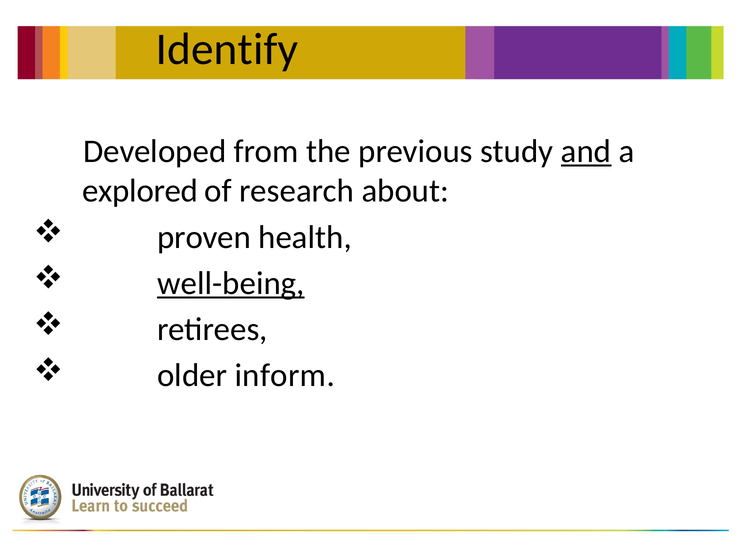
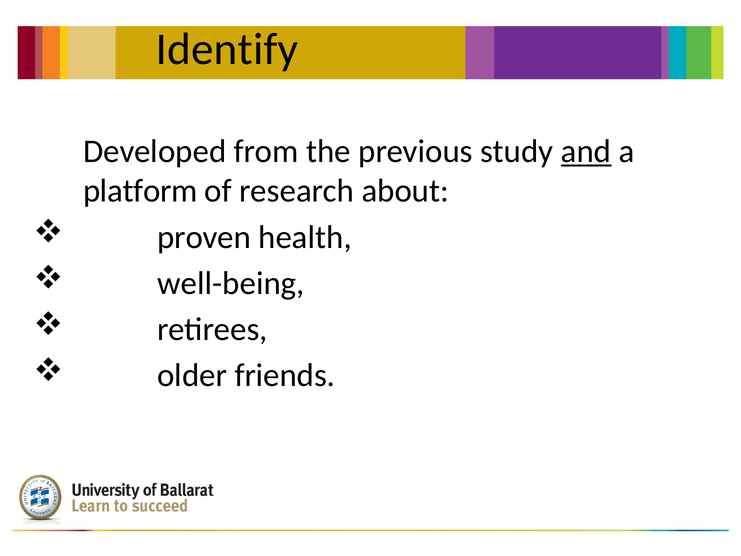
explored: explored -> platform
well-being underline: present -> none
inform: inform -> friends
